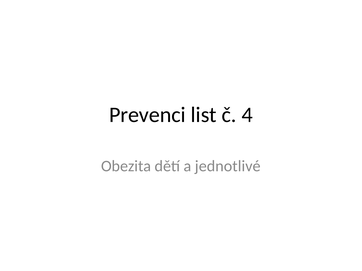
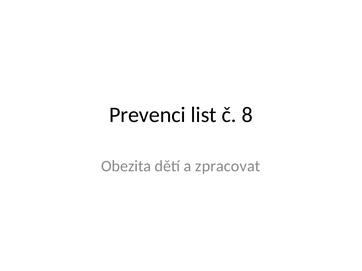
4: 4 -> 8
jednotlivé: jednotlivé -> zpracovat
